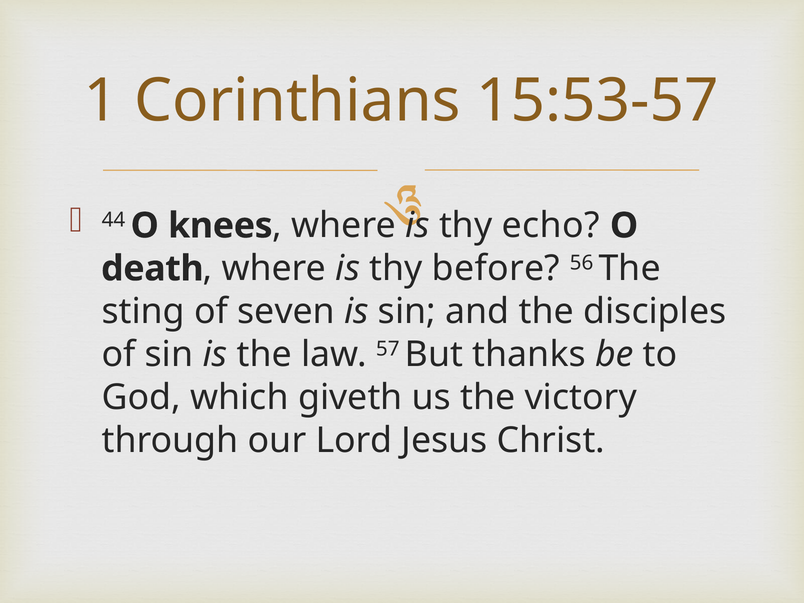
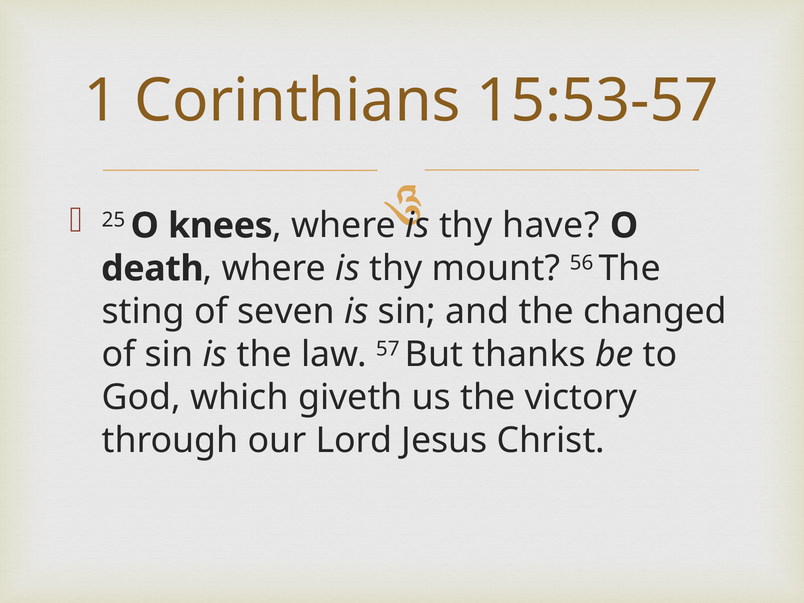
44: 44 -> 25
echo: echo -> have
before: before -> mount
disciples: disciples -> changed
